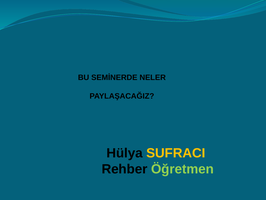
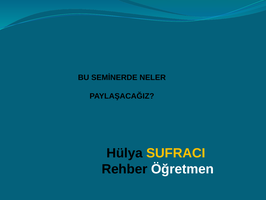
Öğretmen colour: light green -> white
